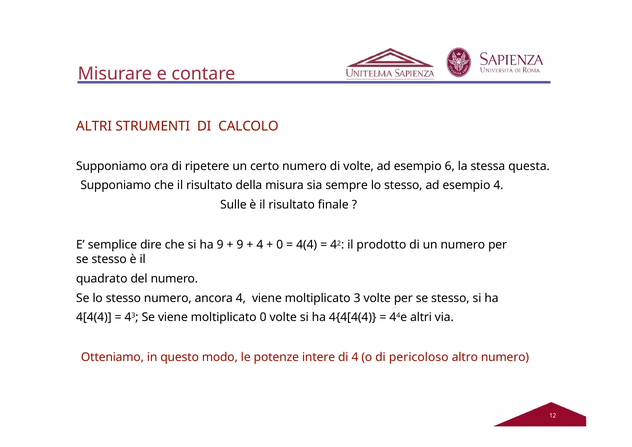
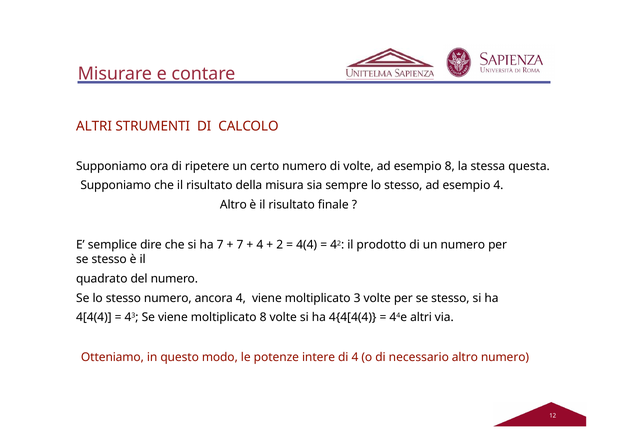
esempio 6: 6 -> 8
Sulle at (233, 205): Sulle -> Altro
ha 9: 9 -> 7
9 at (240, 245): 9 -> 7
0 at (280, 245): 0 -> 2
moltiplicato 0: 0 -> 8
pericoloso: pericoloso -> necessario
